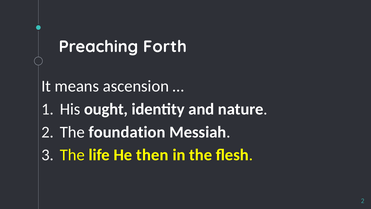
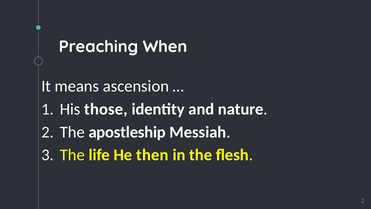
Forth: Forth -> When
ought: ought -> those
foundation: foundation -> apostleship
